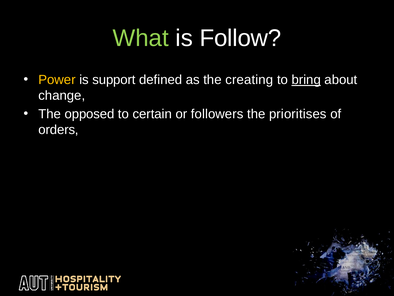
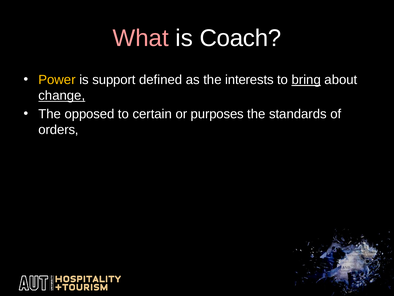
What colour: light green -> pink
Follow: Follow -> Coach
creating: creating -> interests
change underline: none -> present
followers: followers -> purposes
prioritises: prioritises -> standards
